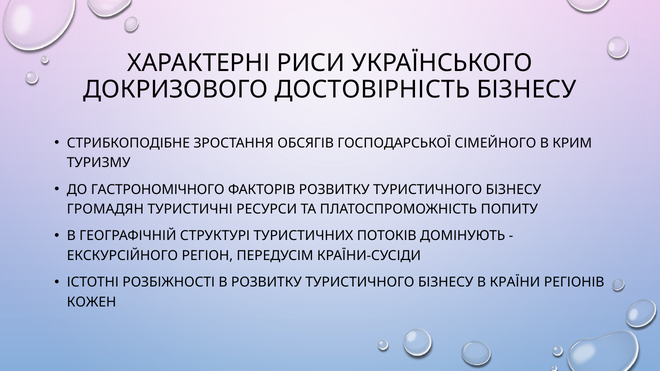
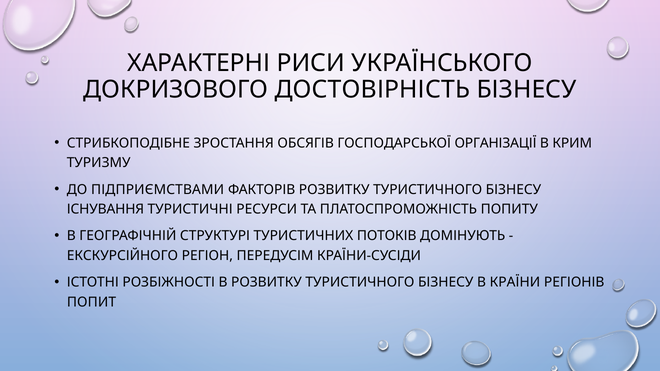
СІМЕЙНОГО: СІМЕЙНОГО -> ОРГАНІЗАЦІЇ
ГАСТРОНОМІЧНОГО: ГАСТРОНОМІЧНОГО -> ПІДПРИЄМСТВАМИ
ГРОМАДЯН: ГРОМАДЯН -> ІСНУВАННЯ
КОЖЕН: КОЖЕН -> ПОПИТ
